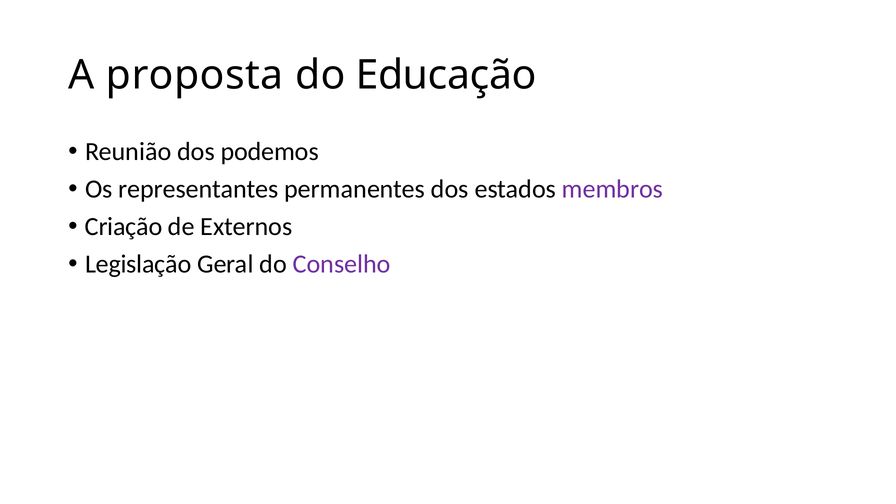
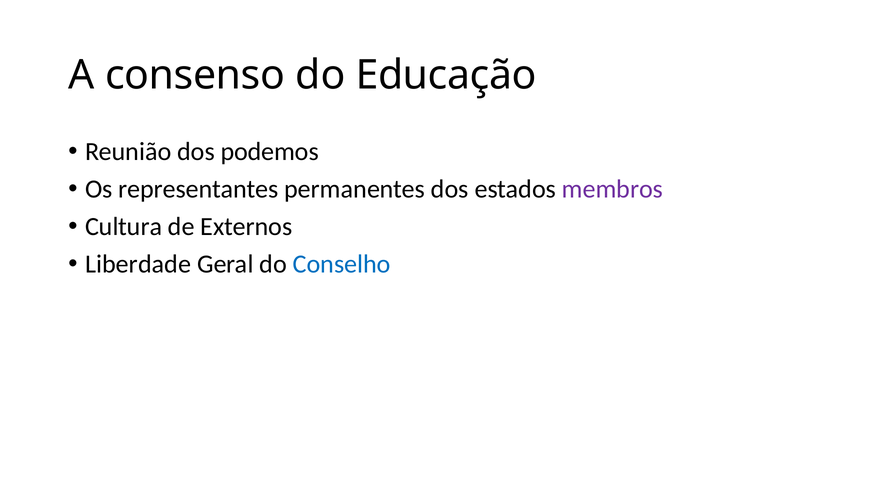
proposta: proposta -> consenso
Criação: Criação -> Cultura
Legislação: Legislação -> Liberdade
Conselho colour: purple -> blue
